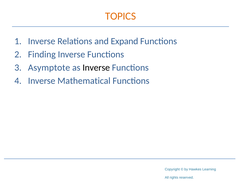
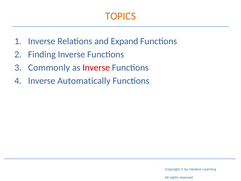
Asymptote: Asymptote -> Commonly
Inverse at (96, 67) colour: black -> red
Mathematical: Mathematical -> Automatically
